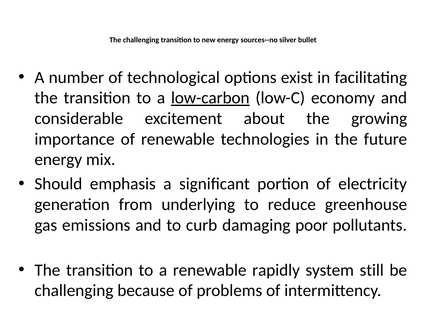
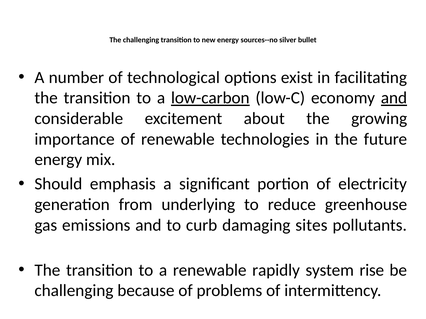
and at (394, 98) underline: none -> present
poor: poor -> sites
still: still -> rise
